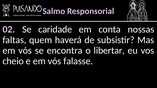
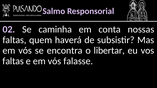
caridade: caridade -> caminha
cheio at (13, 61): cheio -> faltas
